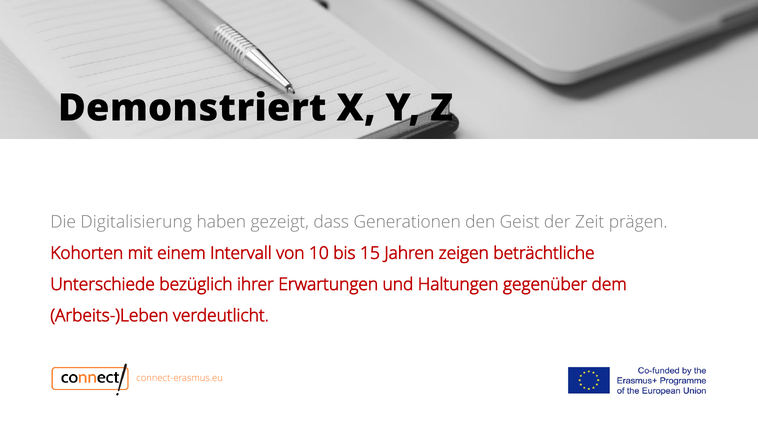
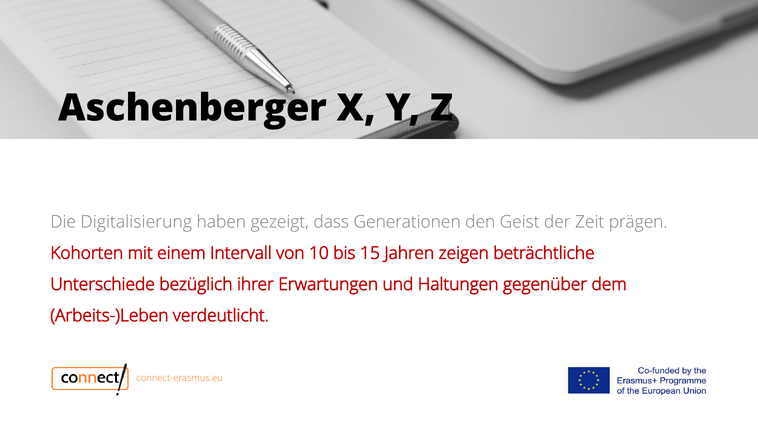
Demonstriert: Demonstriert -> Aschenberger
